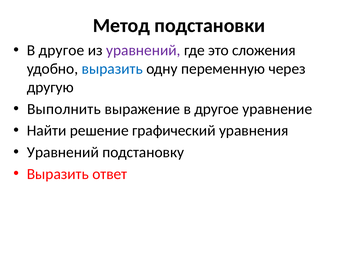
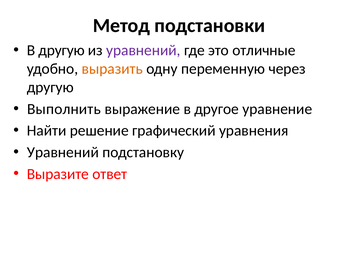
другое at (61, 51): другое -> другую
сложения: сложения -> отличные
выразить at (112, 69) colour: blue -> orange
Выразить at (58, 174): Выразить -> Выразите
